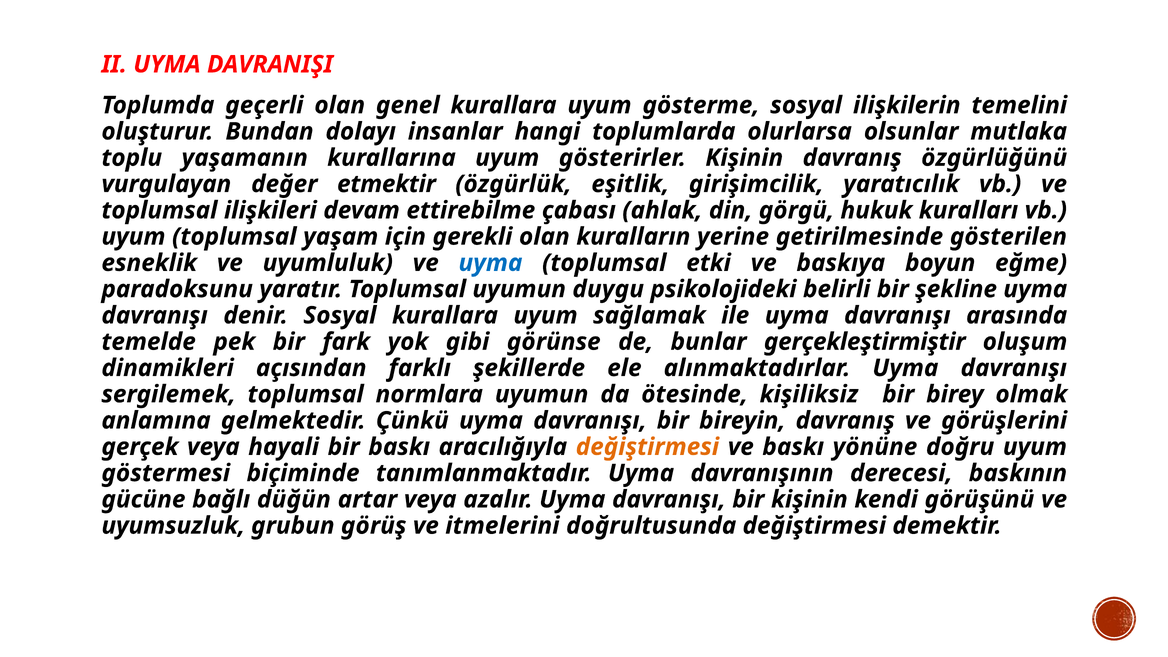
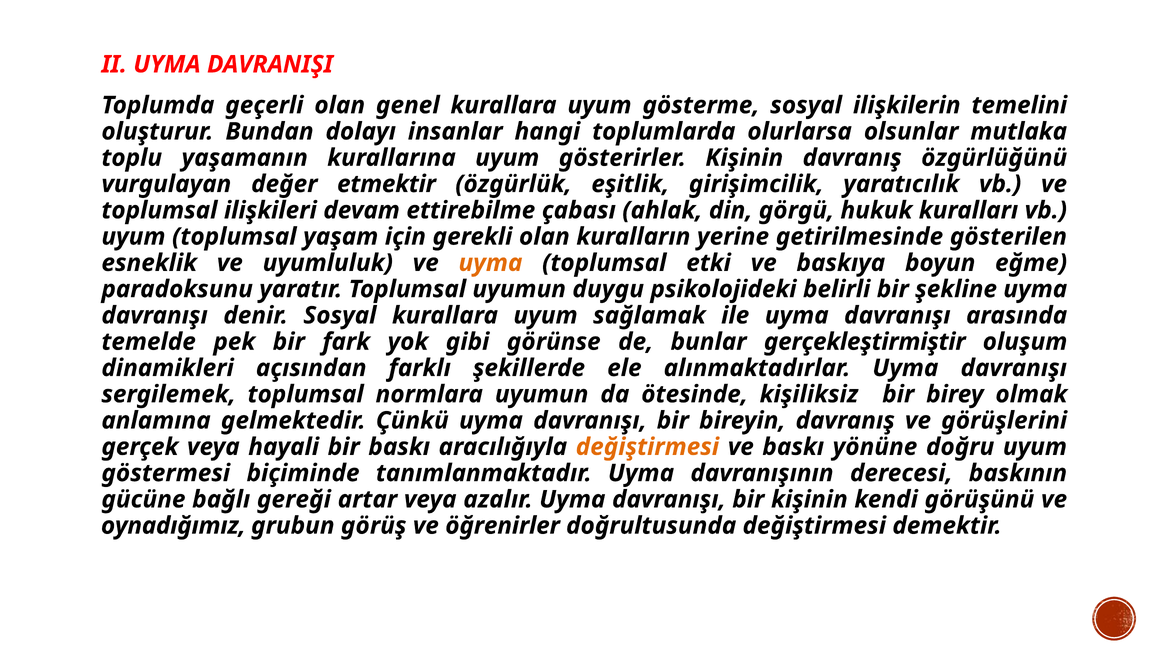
uyma at (490, 263) colour: blue -> orange
düğün: düğün -> gereği
uyumsuzluk: uyumsuzluk -> oynadığımız
itmelerini: itmelerini -> öğrenirler
